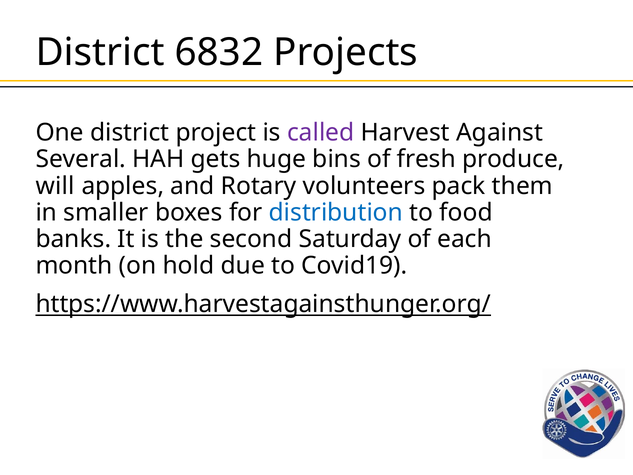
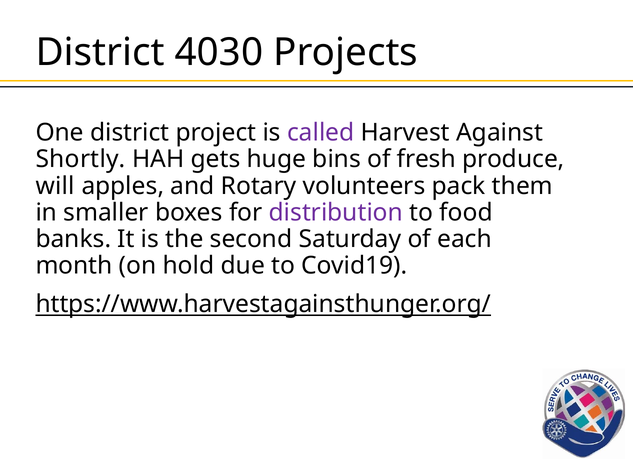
6832: 6832 -> 4030
Several: Several -> Shortly
distribution colour: blue -> purple
